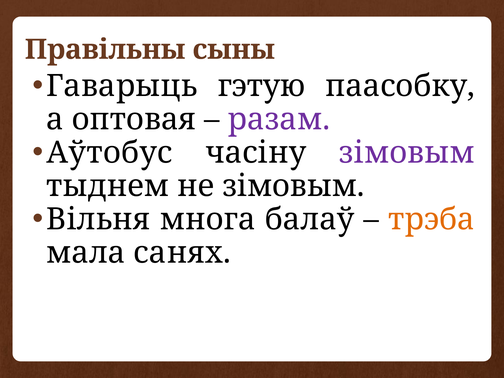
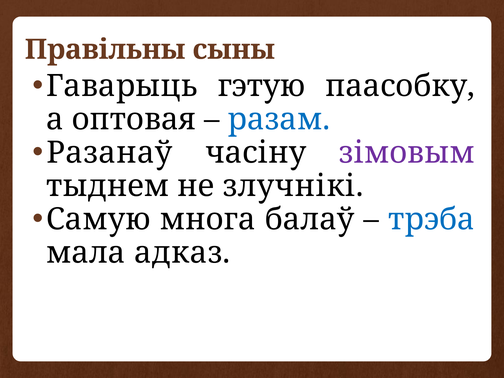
разам colour: purple -> blue
Аўтобус: Аўтобус -> Разанаў
не зімовым: зімовым -> злучнікі
Вільня: Вільня -> Самую
трэба colour: orange -> blue
санях: санях -> адказ
